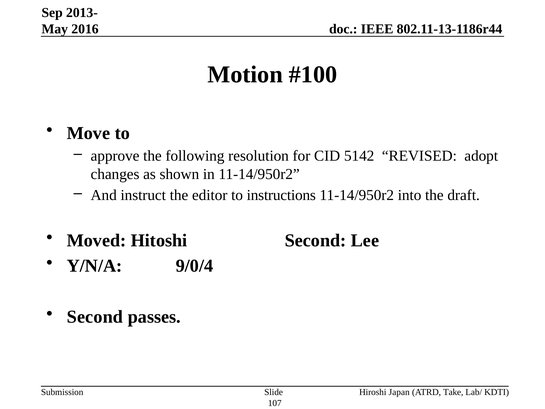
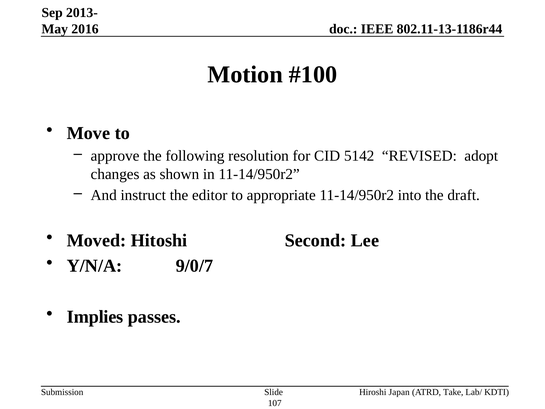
instructions: instructions -> appropriate
9/0/4: 9/0/4 -> 9/0/7
Second at (95, 316): Second -> Implies
